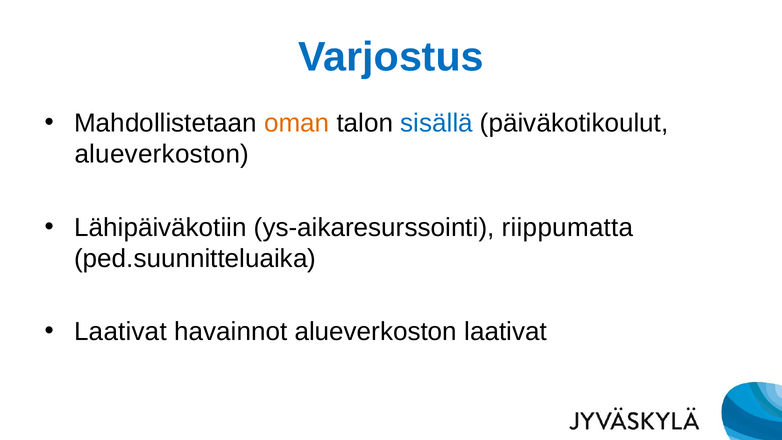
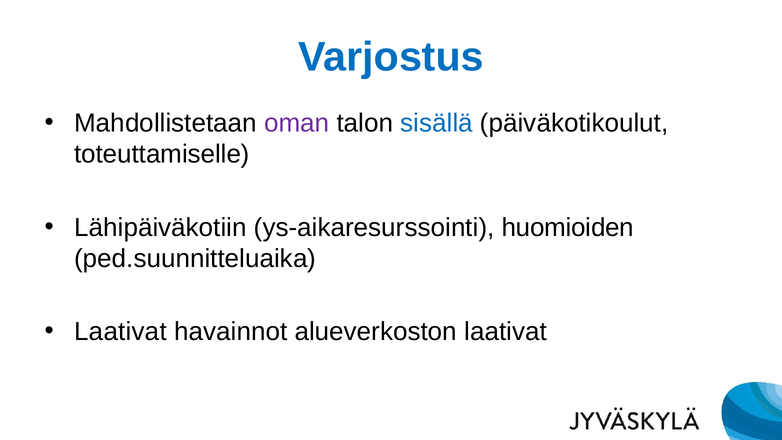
oman colour: orange -> purple
alueverkoston at (162, 154): alueverkoston -> toteuttamiselle
riippumatta: riippumatta -> huomioiden
